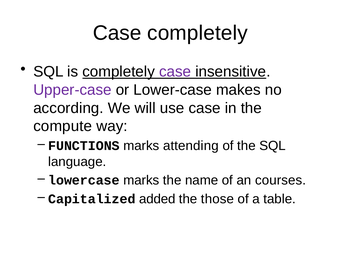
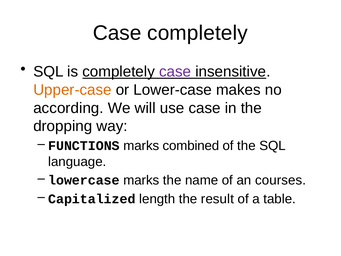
Upper-case colour: purple -> orange
compute: compute -> dropping
attending: attending -> combined
added: added -> length
those: those -> result
